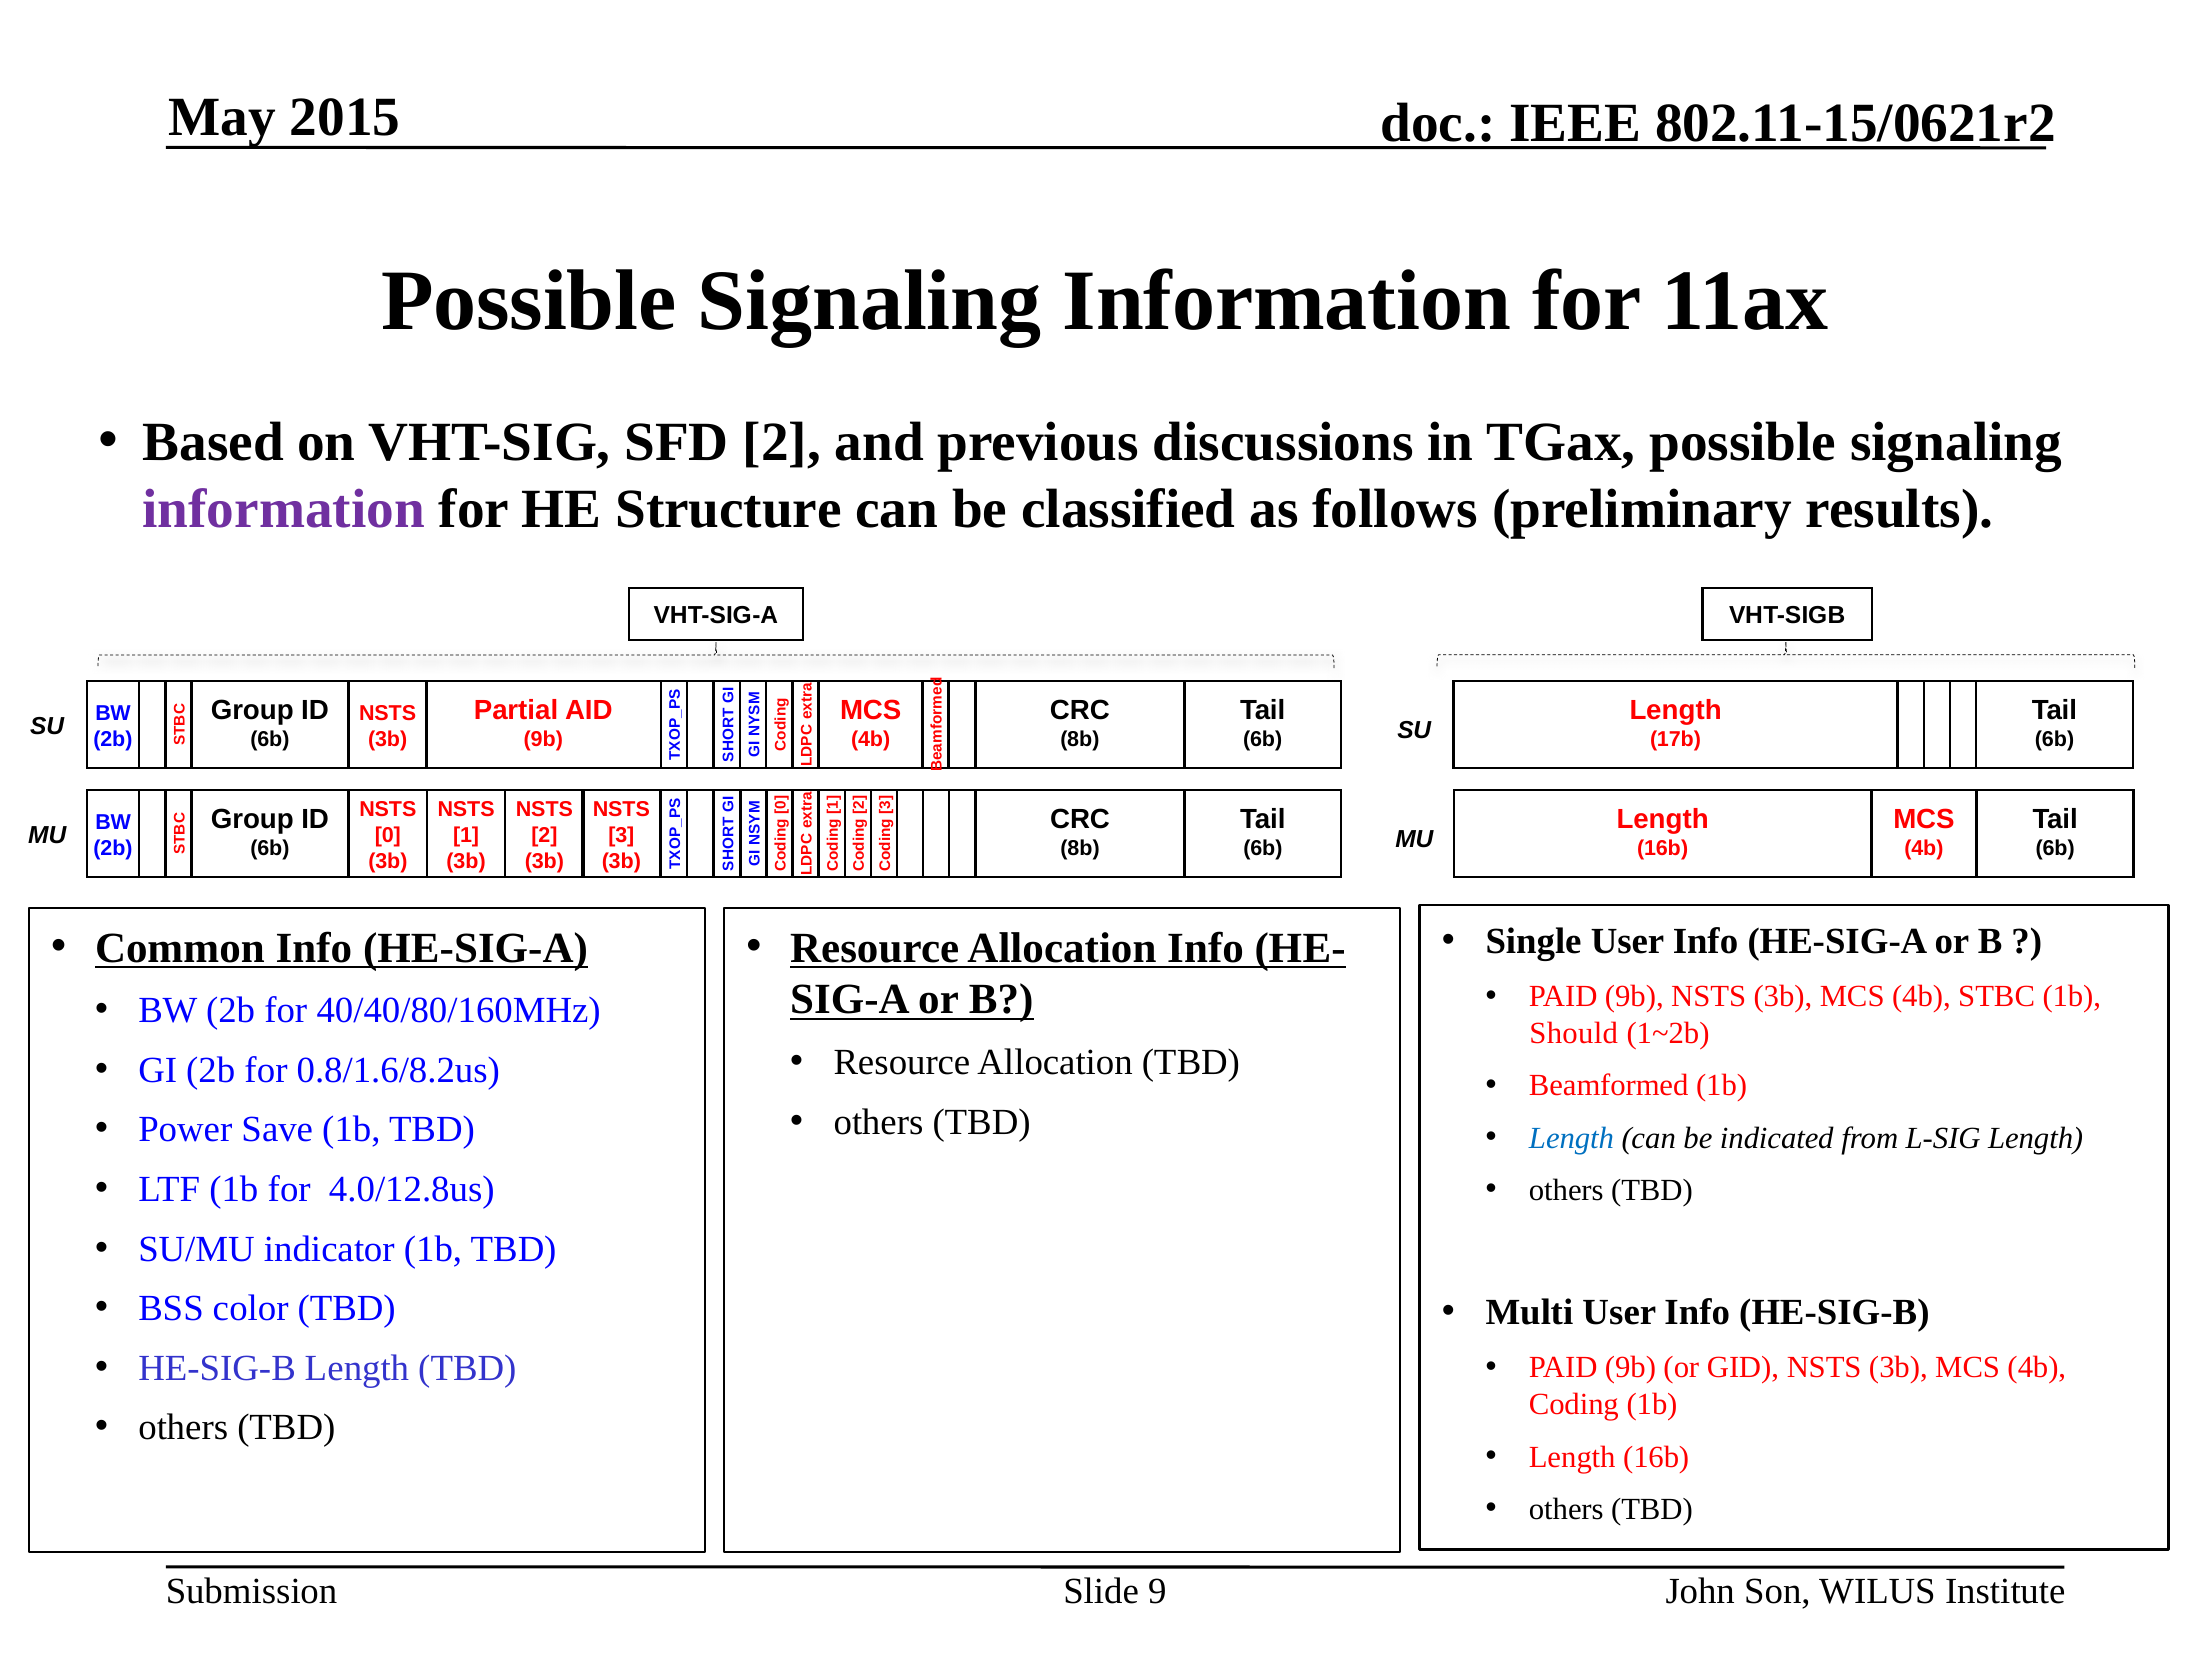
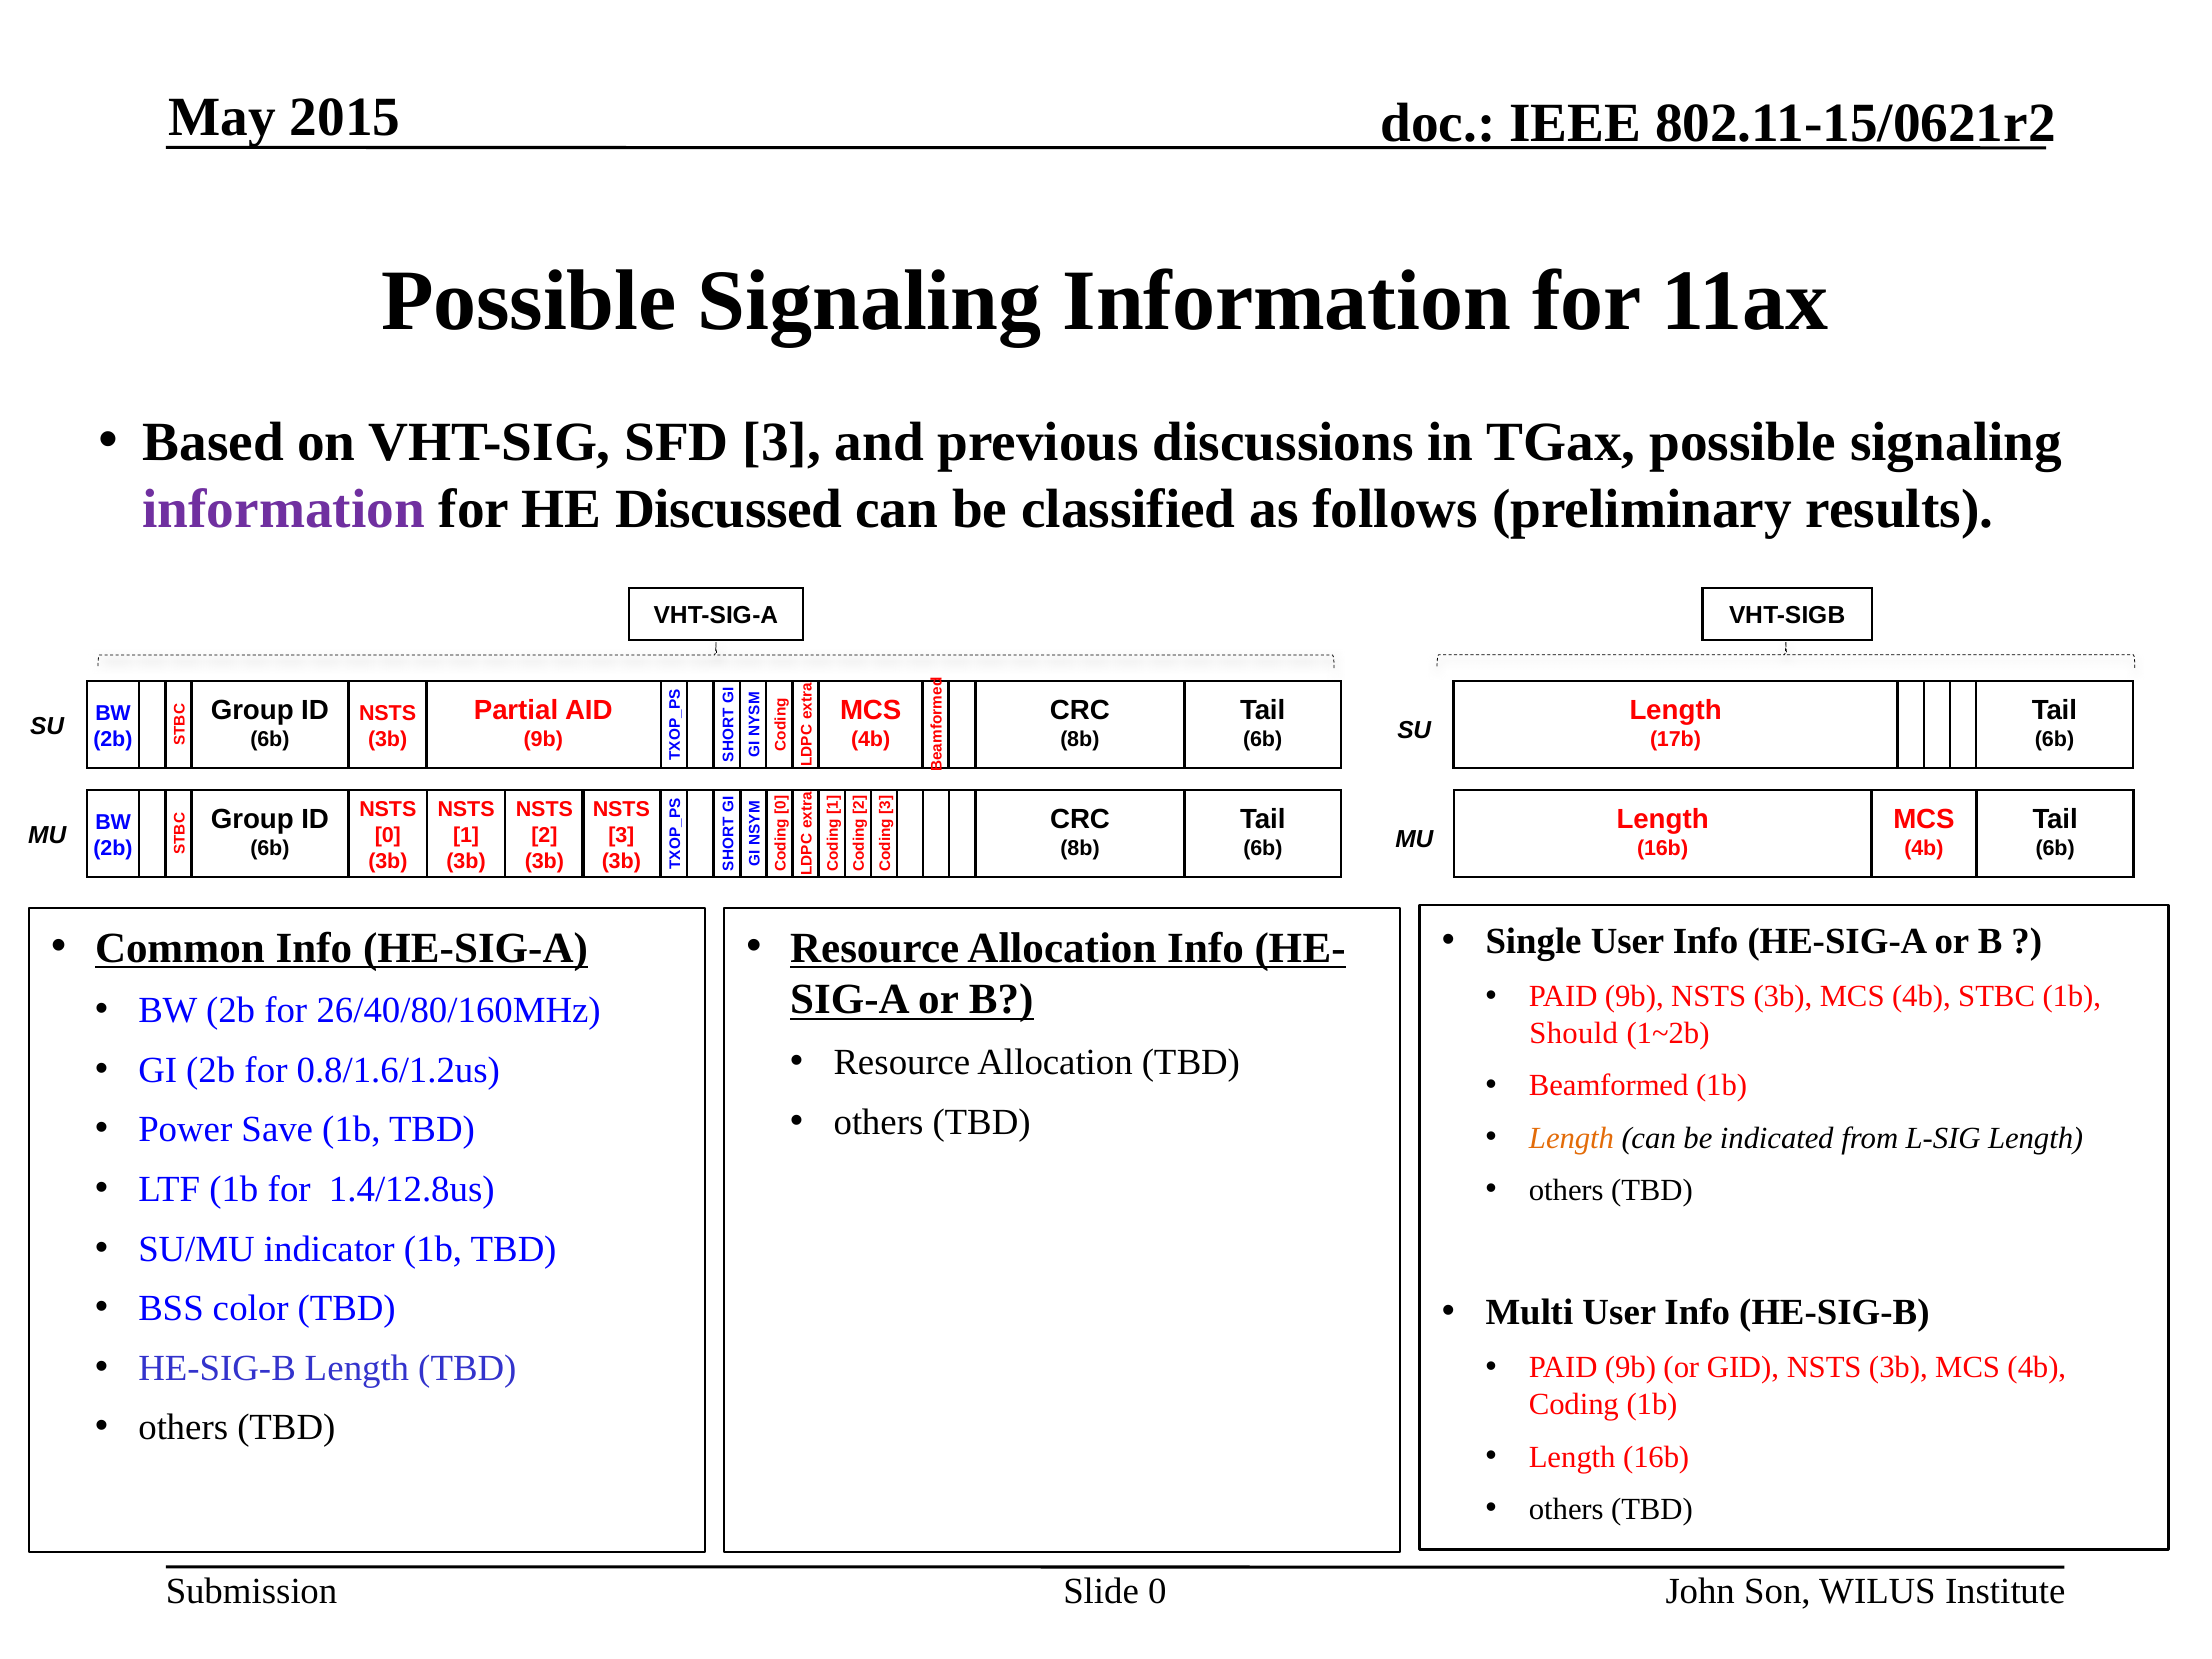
SFD 2: 2 -> 3
Structure: Structure -> Discussed
40/40/80/160MHz: 40/40/80/160MHz -> 26/40/80/160MHz
0.8/1.6/8.2us: 0.8/1.6/8.2us -> 0.8/1.6/1.2us
Length at (1572, 1138) colour: blue -> orange
4.0/12.8us: 4.0/12.8us -> 1.4/12.8us
Slide 9: 9 -> 0
